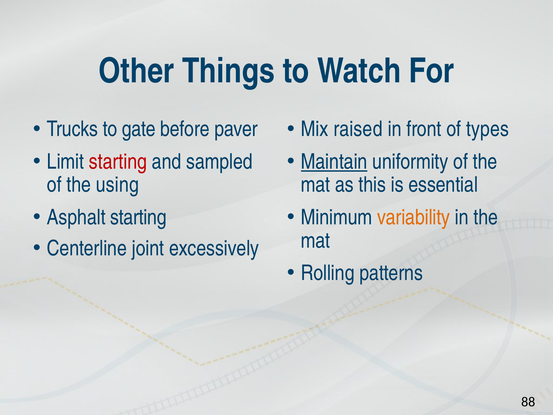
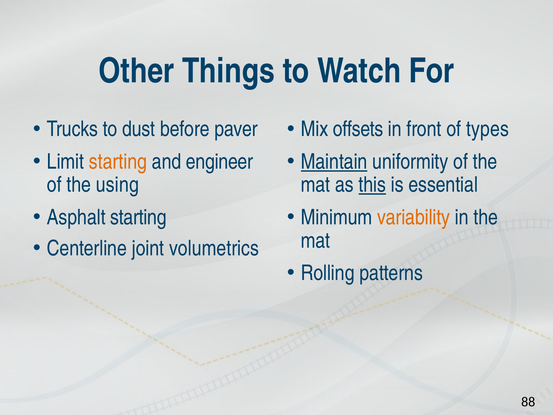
gate: gate -> dust
raised: raised -> offsets
starting at (118, 162) colour: red -> orange
sampled: sampled -> engineer
this underline: none -> present
excessively: excessively -> volumetrics
